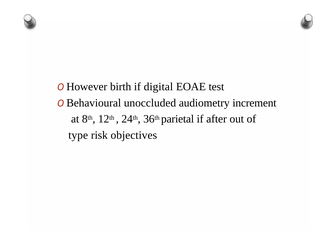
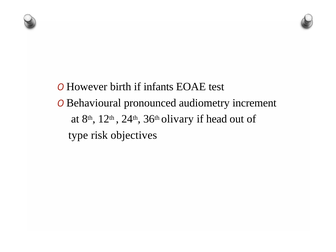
digital: digital -> infants
unoccluded: unoccluded -> pronounced
parietal: parietal -> olivary
after: after -> head
